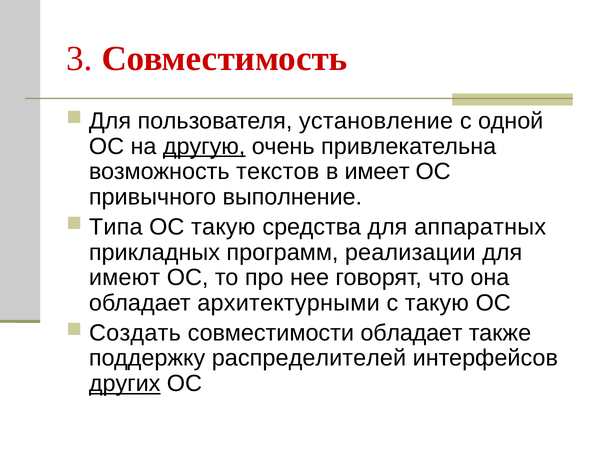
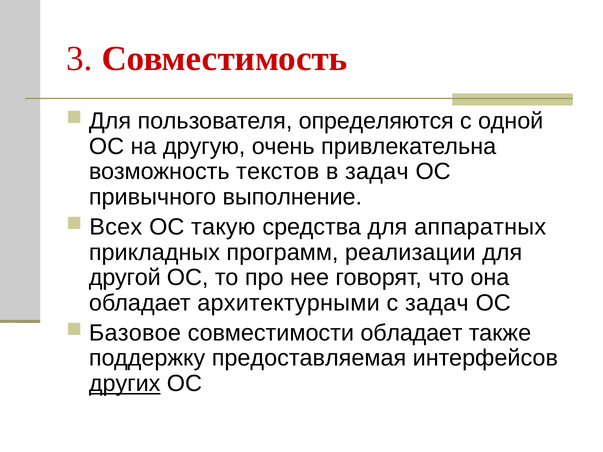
установление: установление -> определяются
другую underline: present -> none
в имеет: имеет -> задач
Типа: Типа -> Всех
имеют: имеют -> другой
с такую: такую -> задач
Создать: Создать -> Базовое
распределителей: распределителей -> предоставляемая
